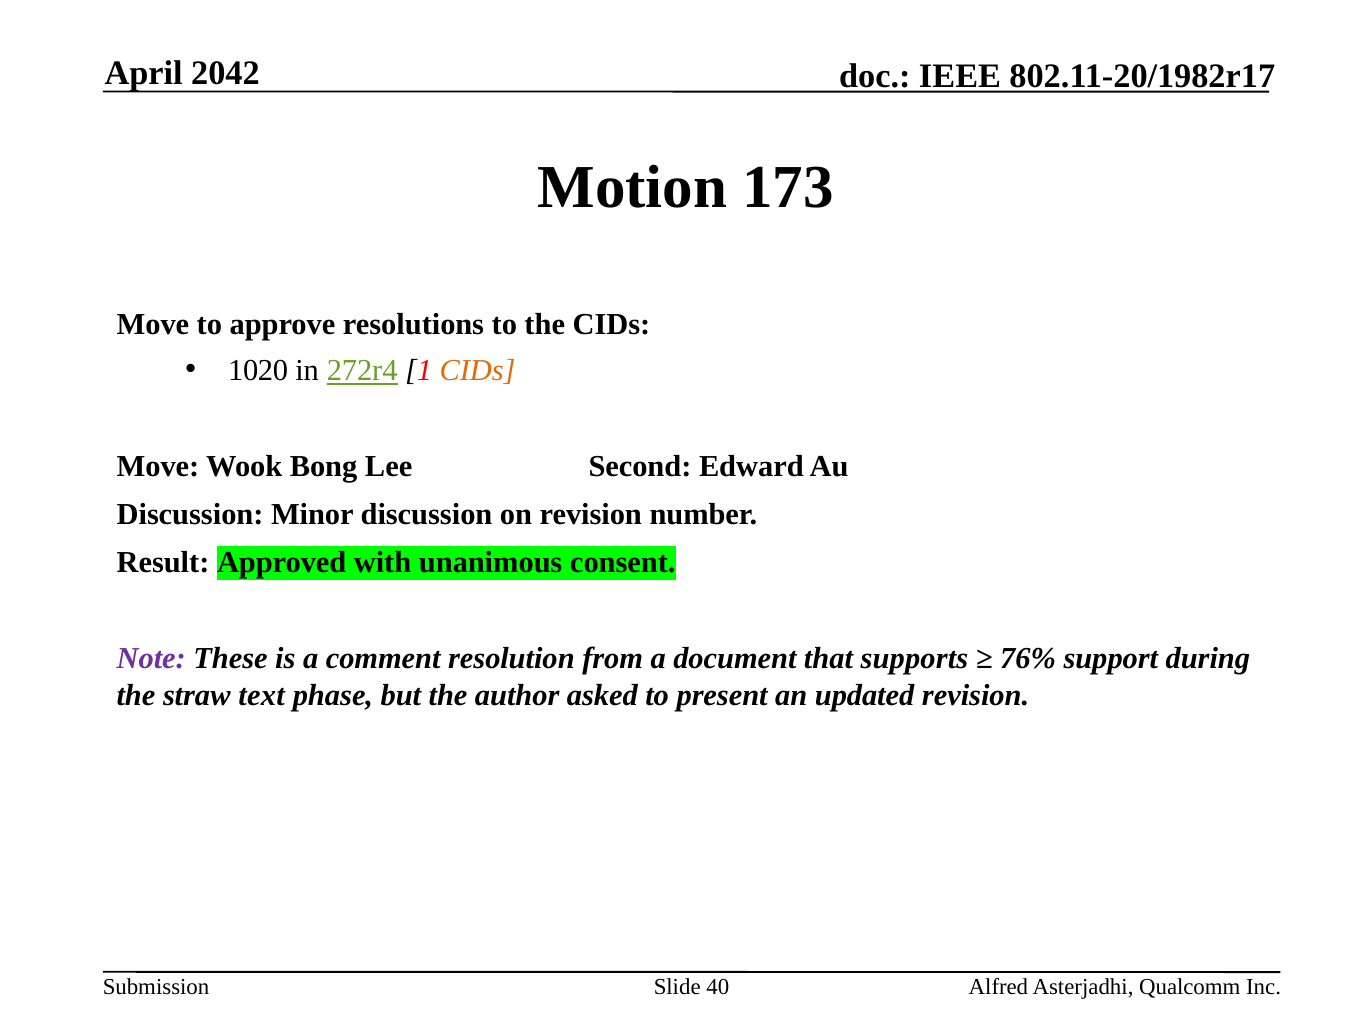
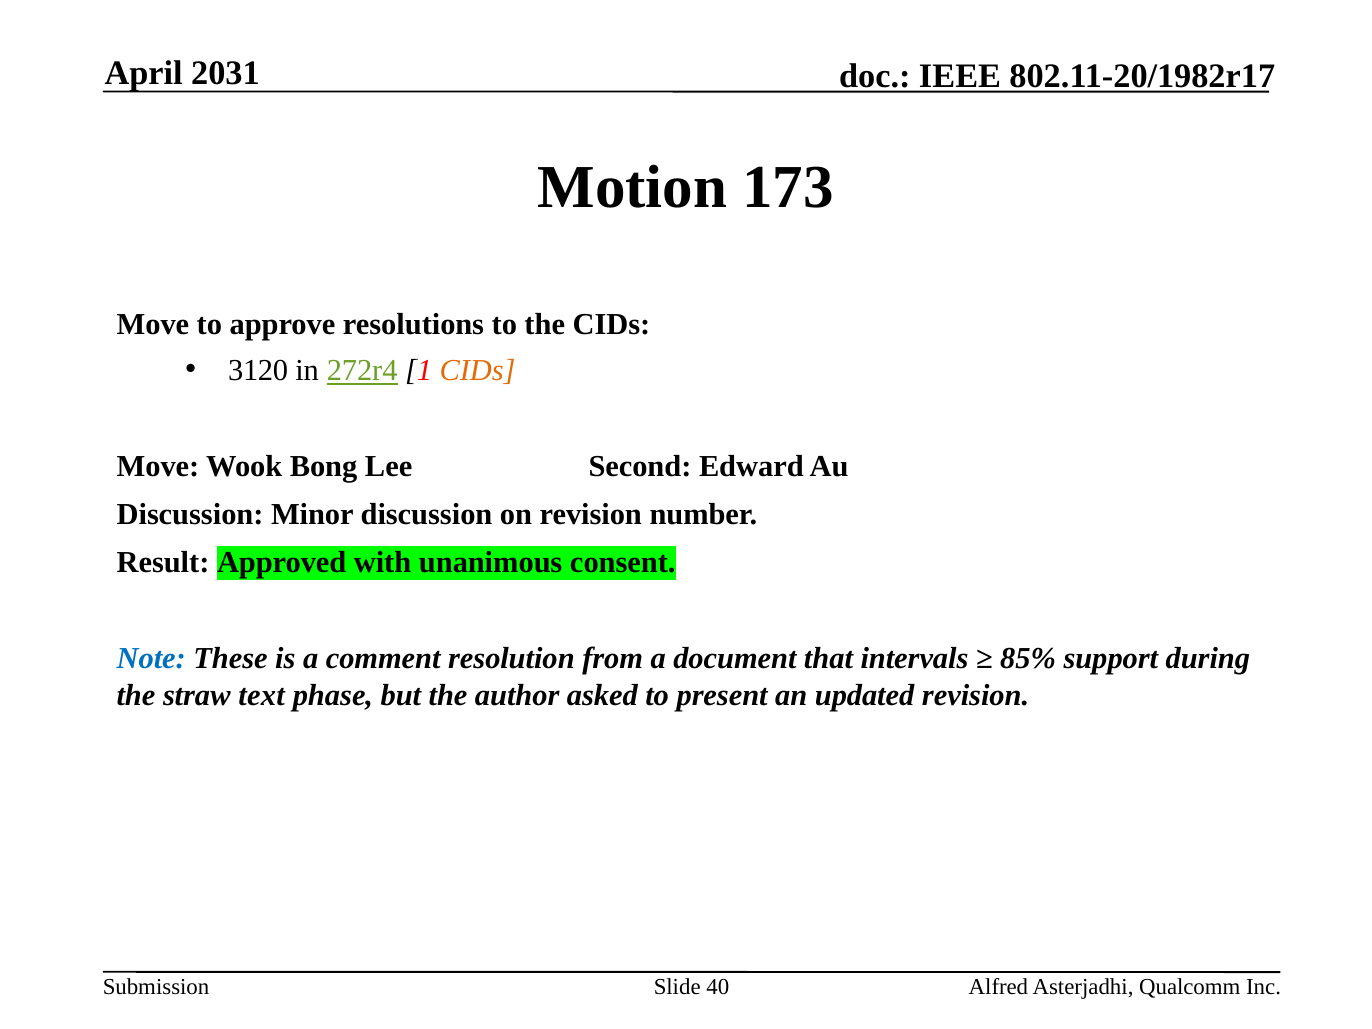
2042: 2042 -> 2031
1020: 1020 -> 3120
Note colour: purple -> blue
supports: supports -> intervals
76%: 76% -> 85%
